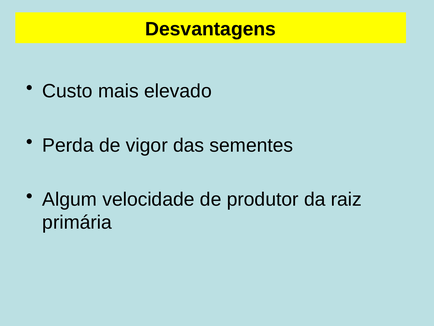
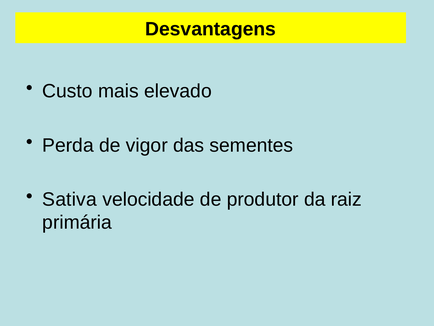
Algum: Algum -> Sativa
